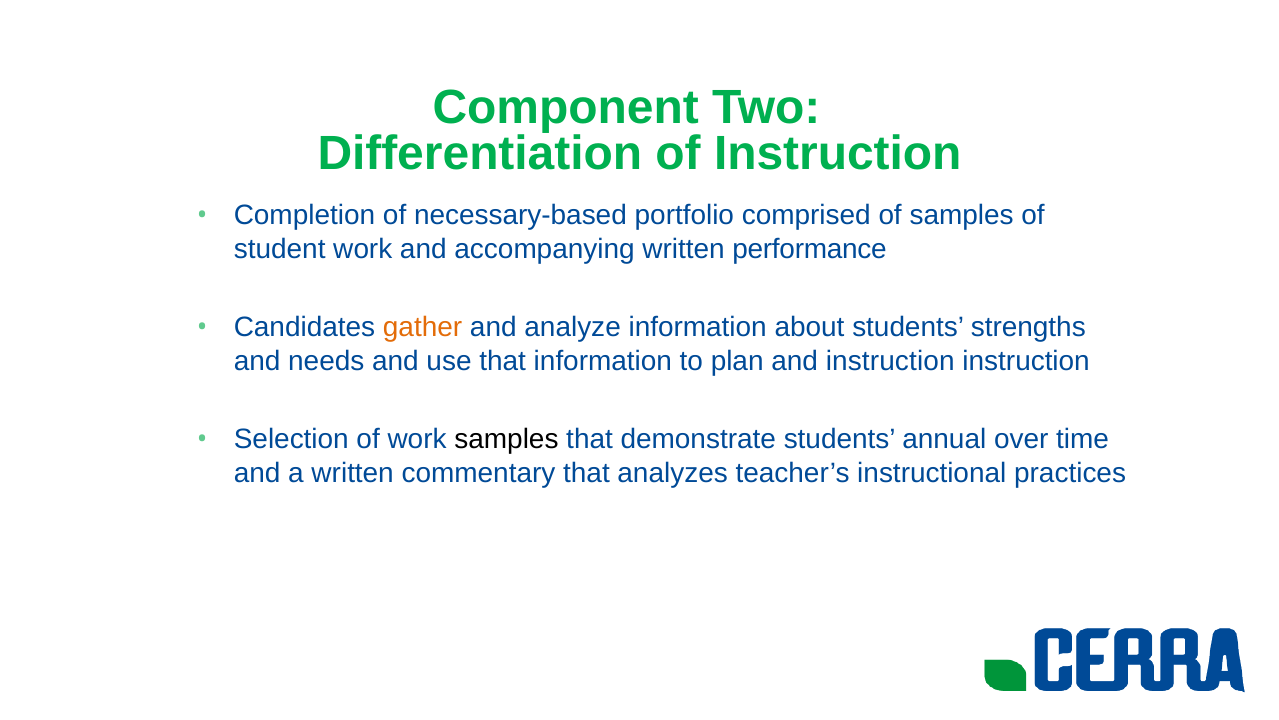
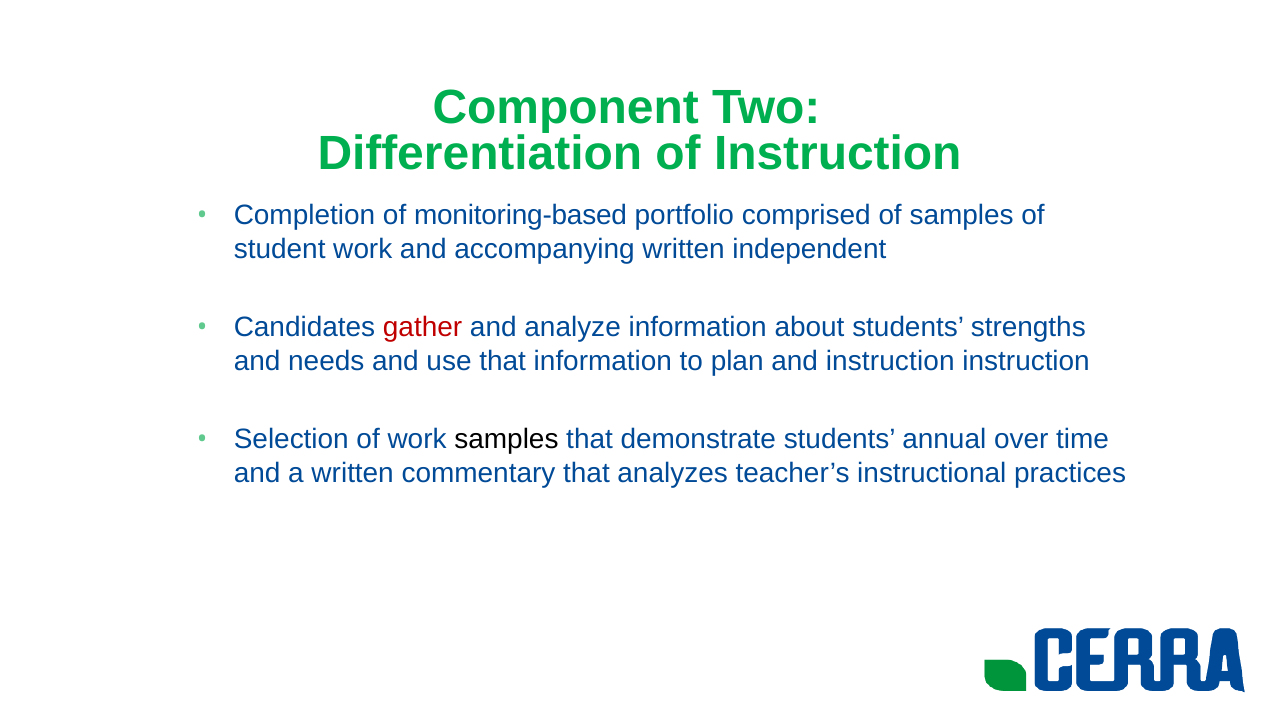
necessary-based: necessary-based -> monitoring-based
performance: performance -> independent
gather colour: orange -> red
